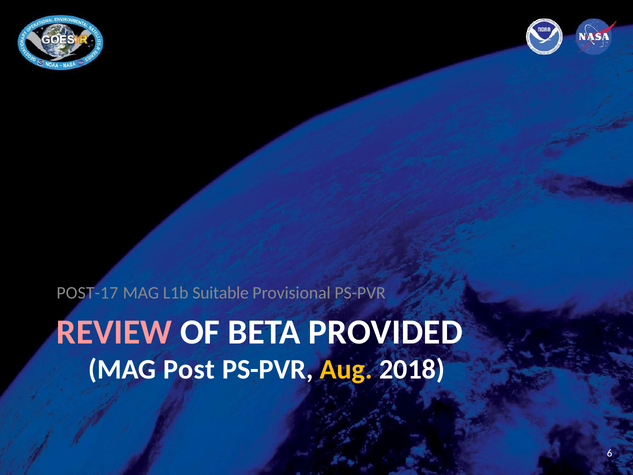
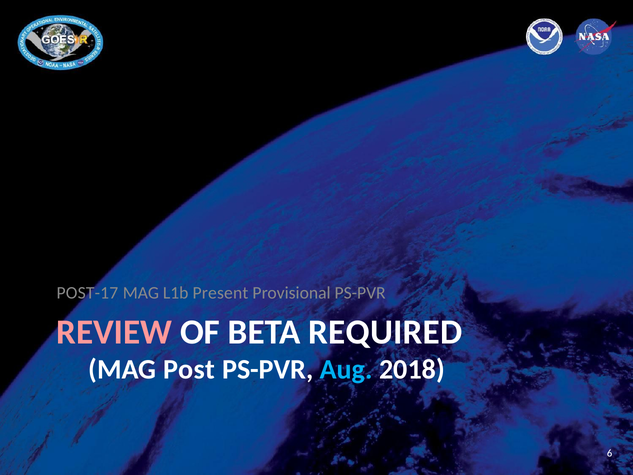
Suitable: Suitable -> Present
PROVIDED: PROVIDED -> REQUIRED
Aug colour: yellow -> light blue
